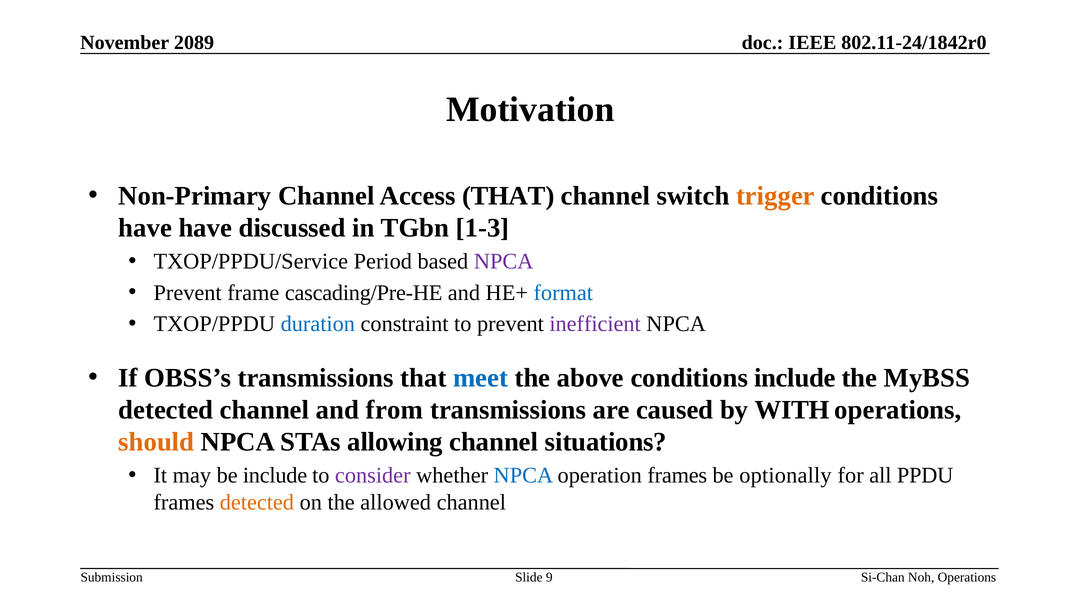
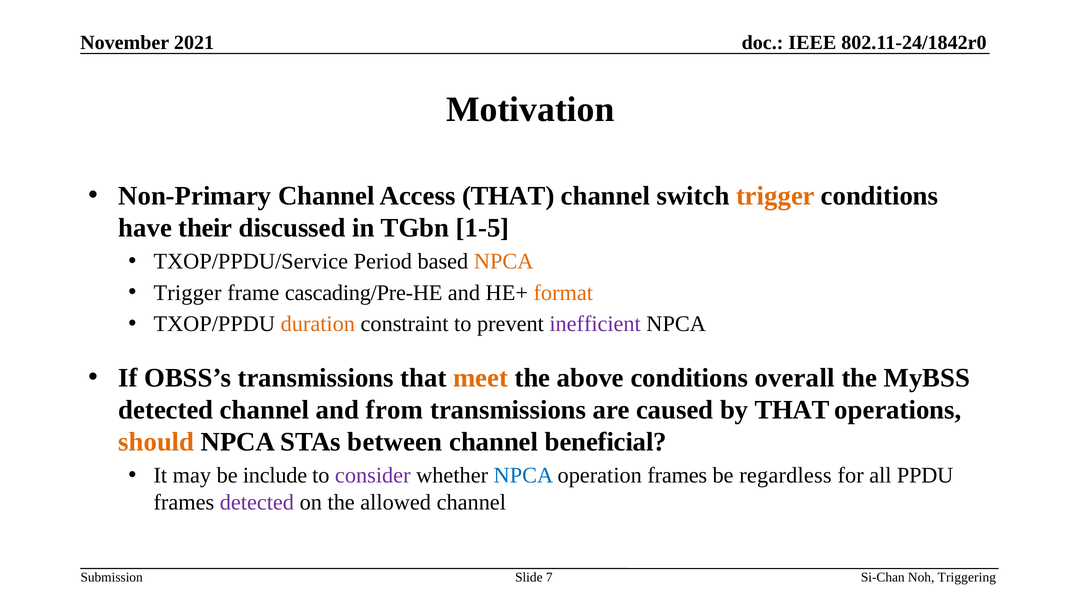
2089: 2089 -> 2021
have have: have -> their
1-3: 1-3 -> 1-5
NPCA at (504, 261) colour: purple -> orange
Prevent at (188, 293): Prevent -> Trigger
format colour: blue -> orange
duration colour: blue -> orange
meet colour: blue -> orange
conditions include: include -> overall
by WITH: WITH -> THAT
allowing: allowing -> between
situations: situations -> beneficial
optionally: optionally -> regardless
detected at (257, 502) colour: orange -> purple
9: 9 -> 7
Noh Operations: Operations -> Triggering
